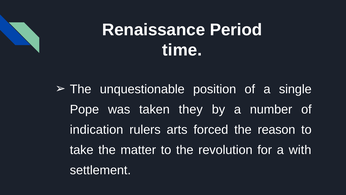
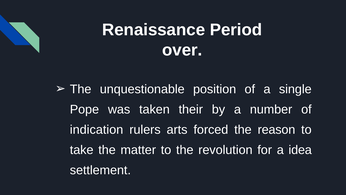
time: time -> over
they: they -> their
with: with -> idea
